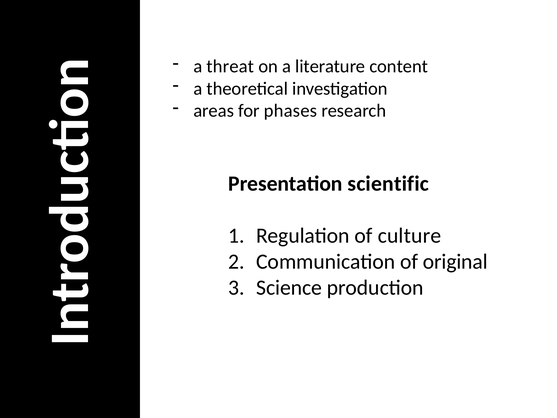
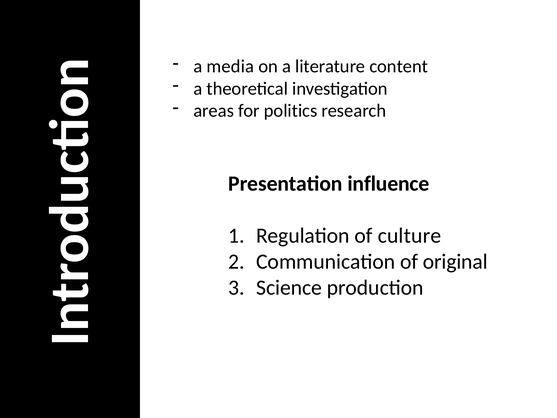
threat: threat -> media
phases: phases -> politics
scientific: scientific -> influence
